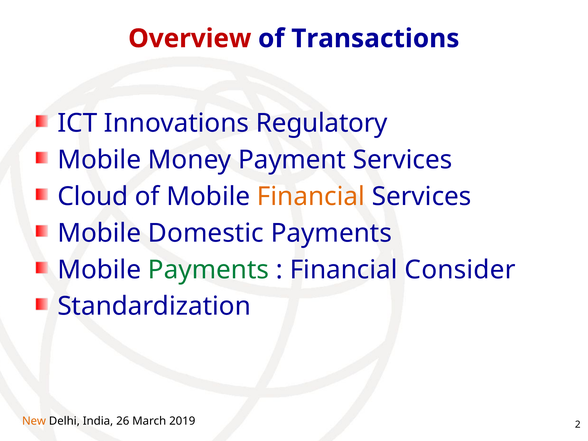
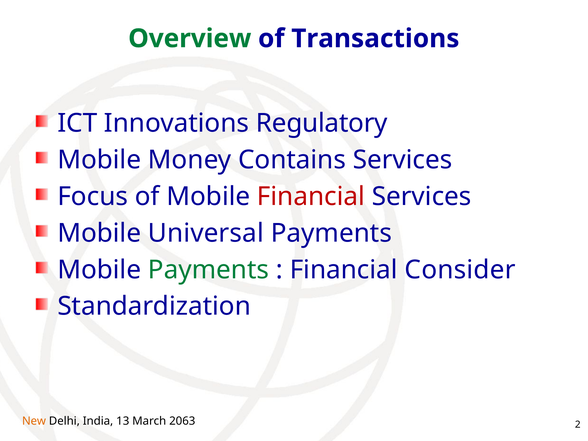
Overview colour: red -> green
Payment: Payment -> Contains
Cloud: Cloud -> Focus
Financial at (311, 197) colour: orange -> red
Domestic: Domestic -> Universal
26: 26 -> 13
2019: 2019 -> 2063
